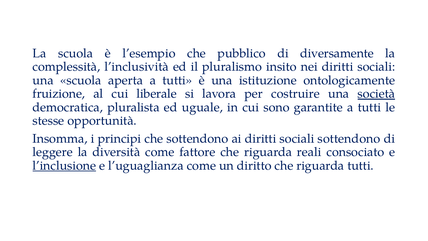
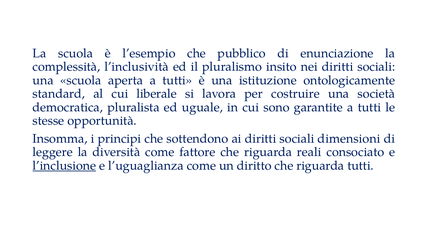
diversamente: diversamente -> enunciazione
fruizione: fruizione -> standard
società underline: present -> none
sociali sottendono: sottendono -> dimensioni
